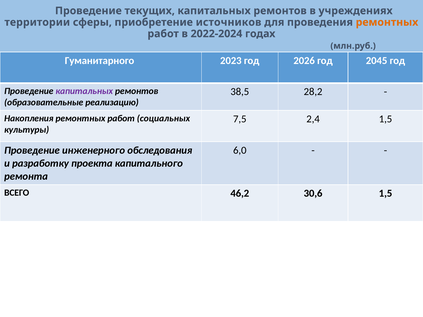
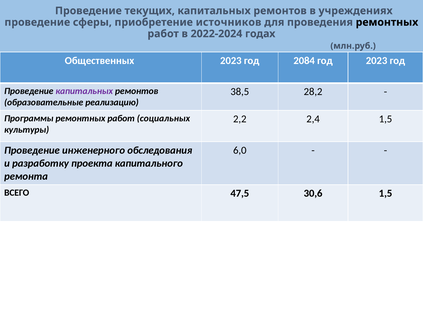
территории at (37, 22): территории -> проведение
ремонтных at (387, 22) colour: orange -> black
Гуманитарного: Гуманитарного -> Общественных
2026: 2026 -> 2084
год 2045: 2045 -> 2023
Накопления: Накопления -> Программы
7,5: 7,5 -> 2,2
46,2: 46,2 -> 47,5
